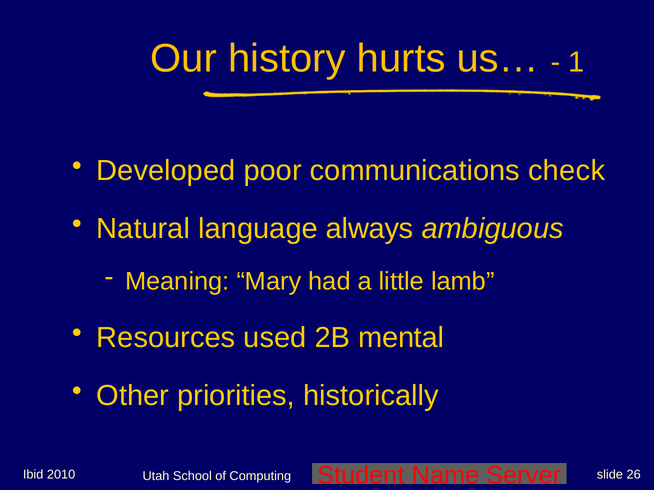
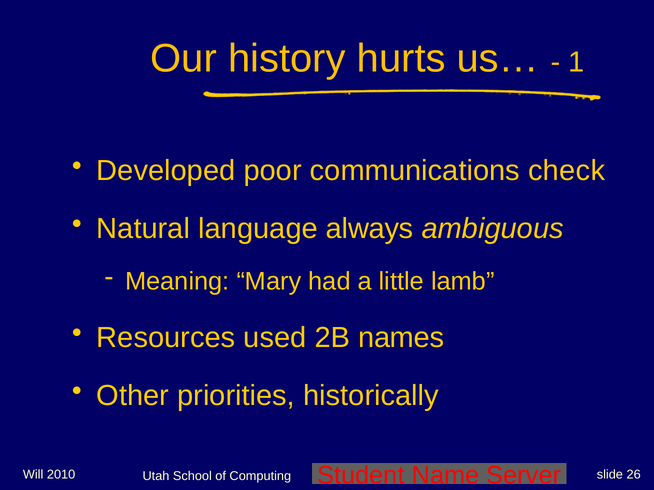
mental: mental -> names
Ibid: Ibid -> Will
